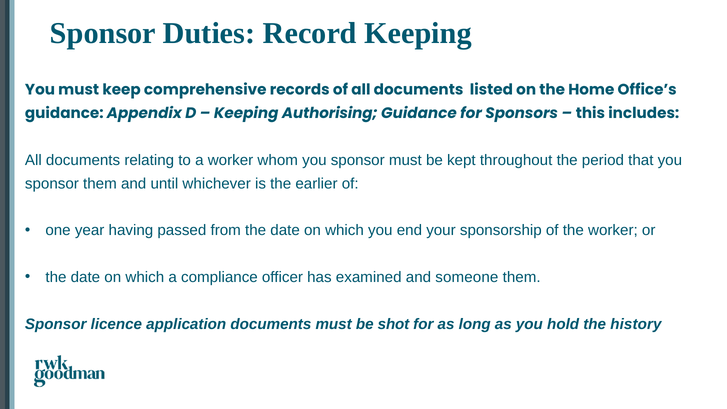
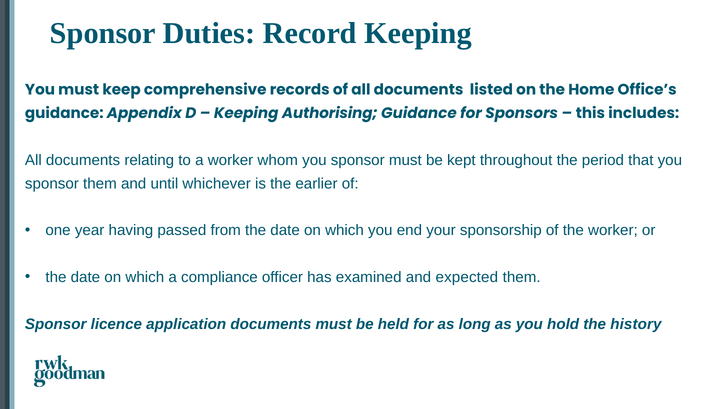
someone: someone -> expected
shot: shot -> held
